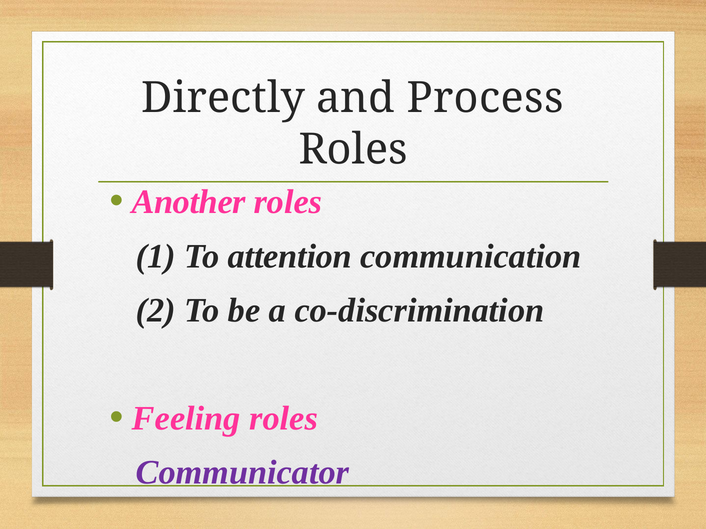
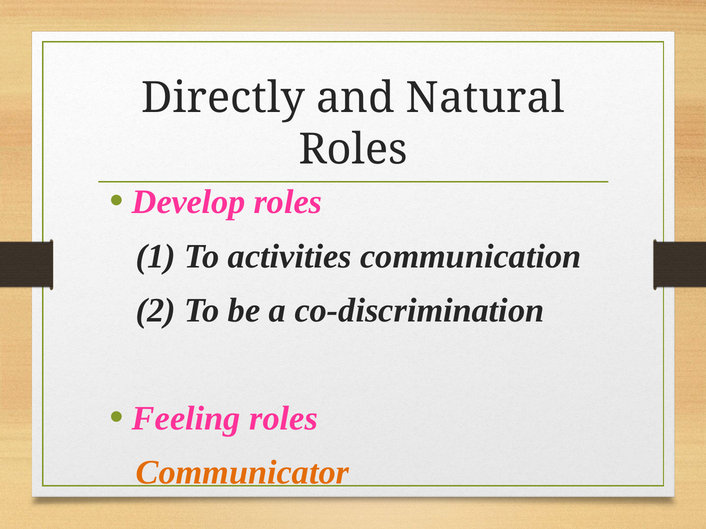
Process: Process -> Natural
Another: Another -> Develop
attention: attention -> activities
Communicator colour: purple -> orange
